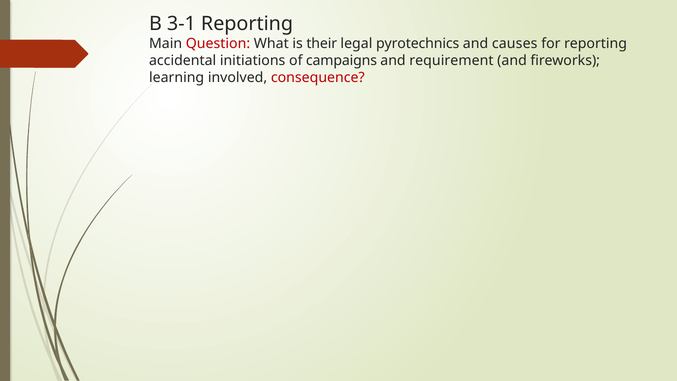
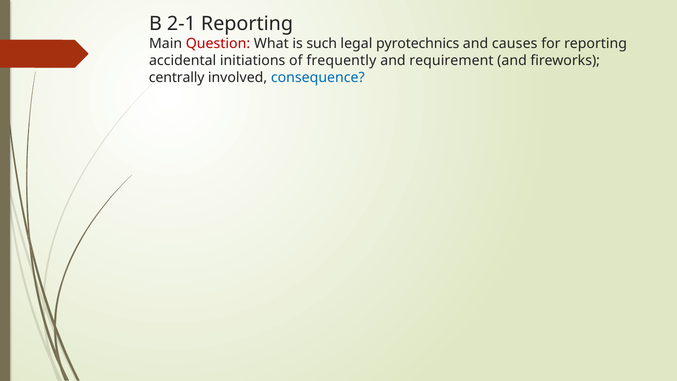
3-1: 3-1 -> 2-1
their: their -> such
campaigns: campaigns -> frequently
learning: learning -> centrally
consequence colour: red -> blue
